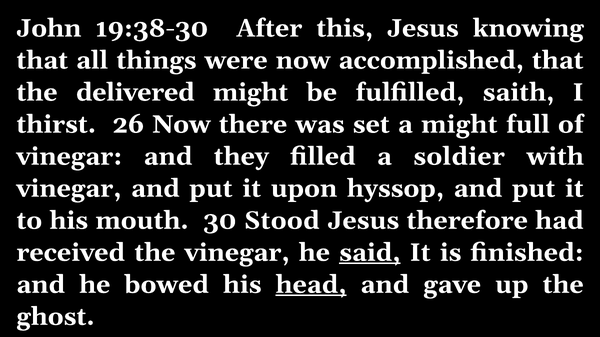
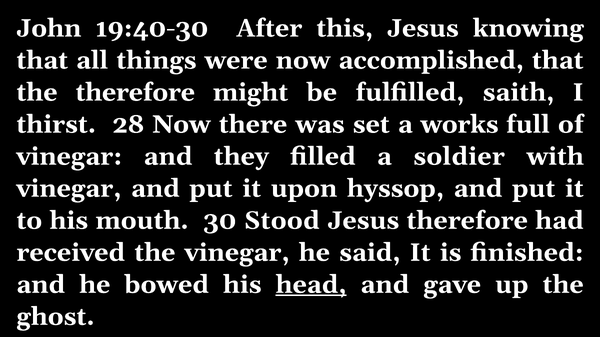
19:38-30: 19:38-30 -> 19:40-30
the delivered: delivered -> therefore
26: 26 -> 28
a might: might -> works
said underline: present -> none
